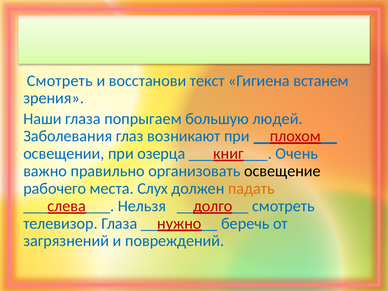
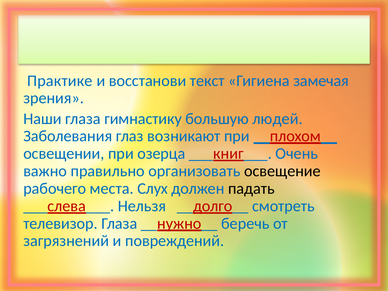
Смотреть at (60, 81): Смотреть -> Практике
встанем: встанем -> замечая
попрыгаем: попрыгаем -> гимнастику
падать colour: orange -> black
